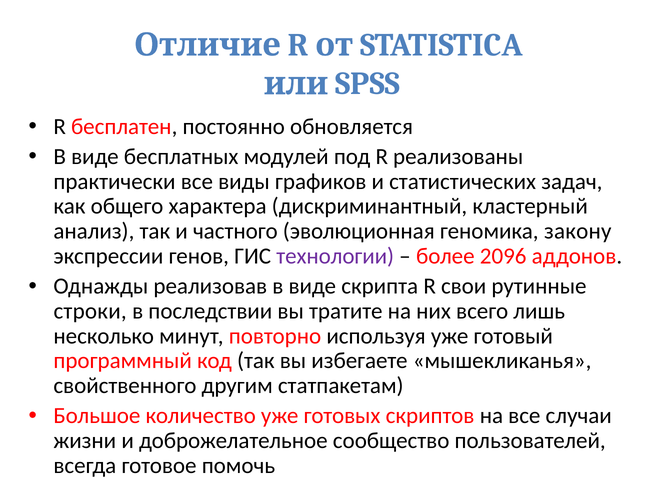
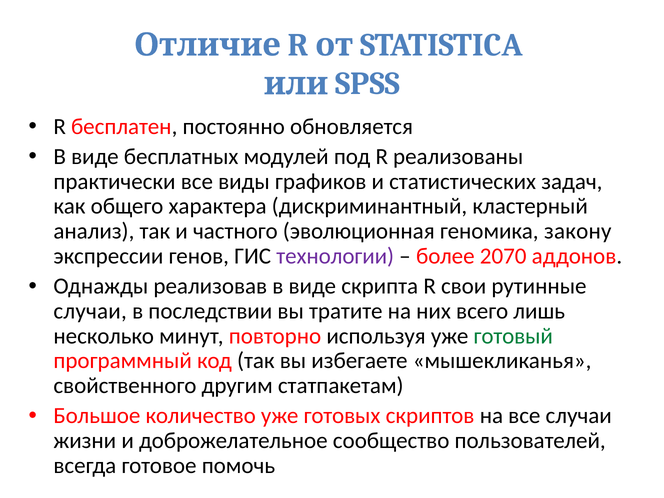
2096: 2096 -> 2070
строки at (90, 311): строки -> случаи
готовый colour: black -> green
